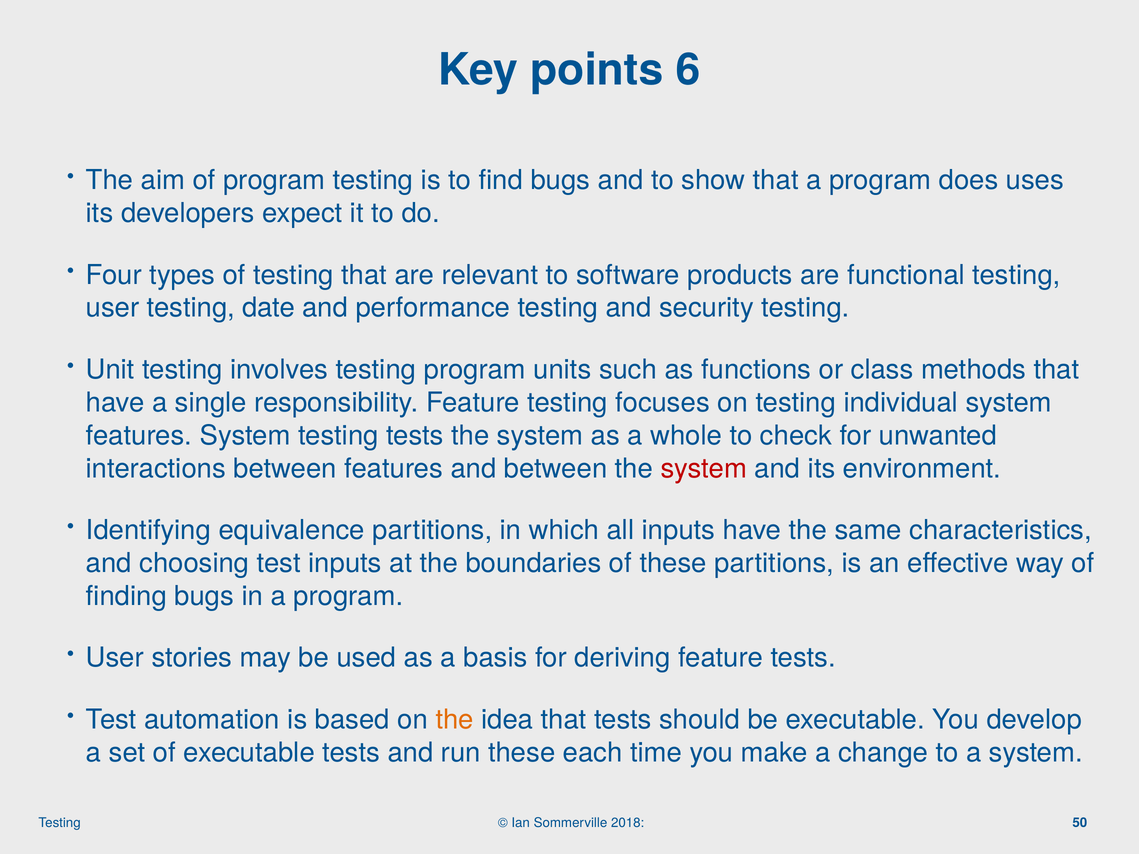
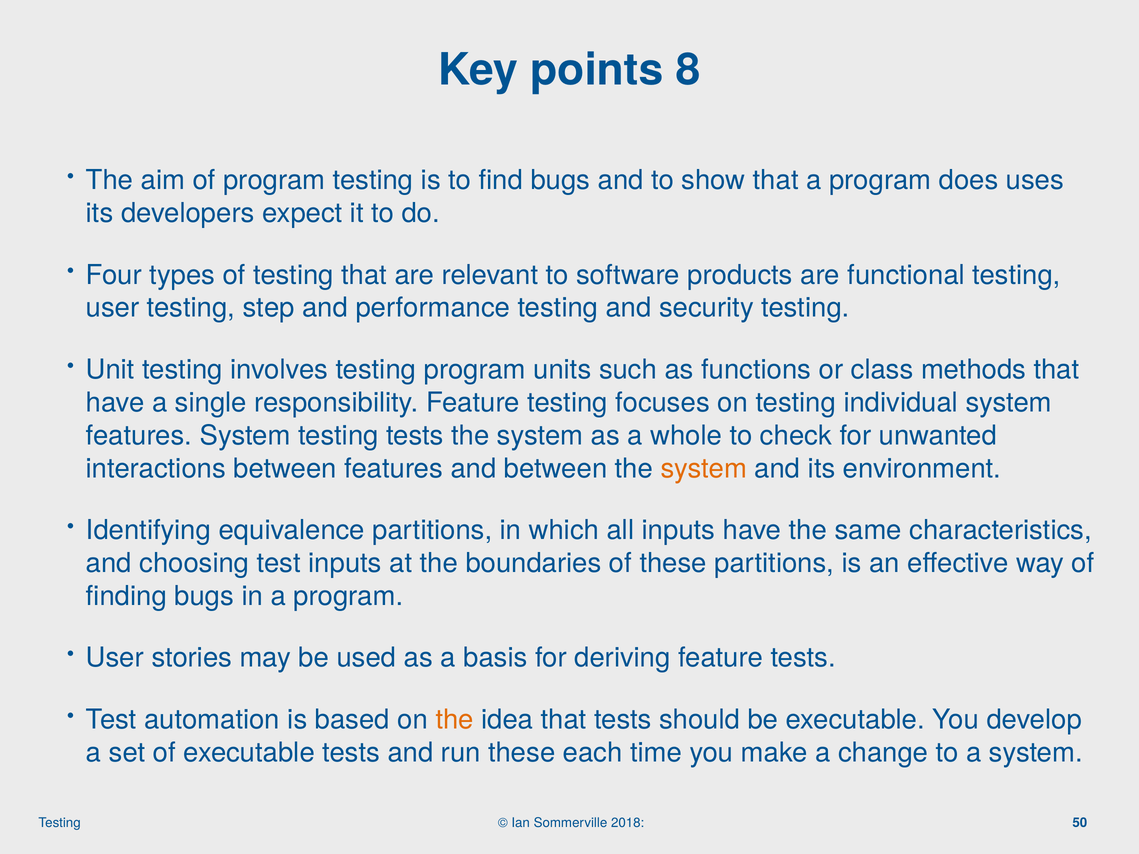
6: 6 -> 8
date: date -> step
system at (704, 469) colour: red -> orange
